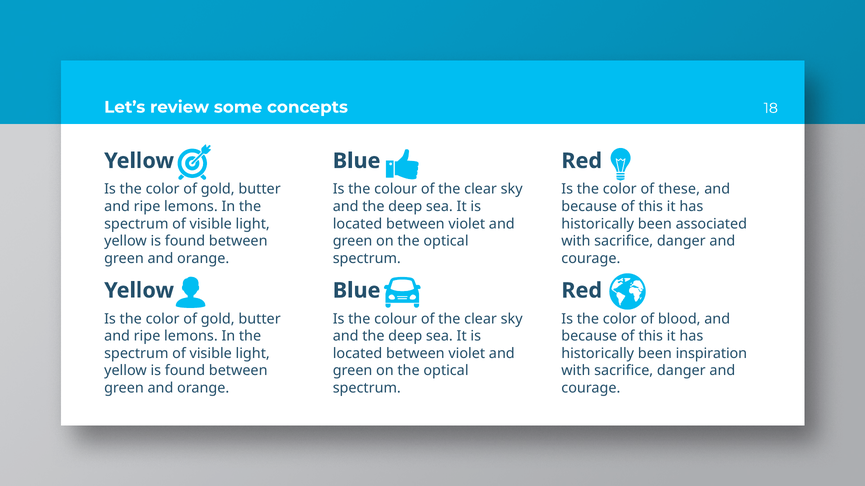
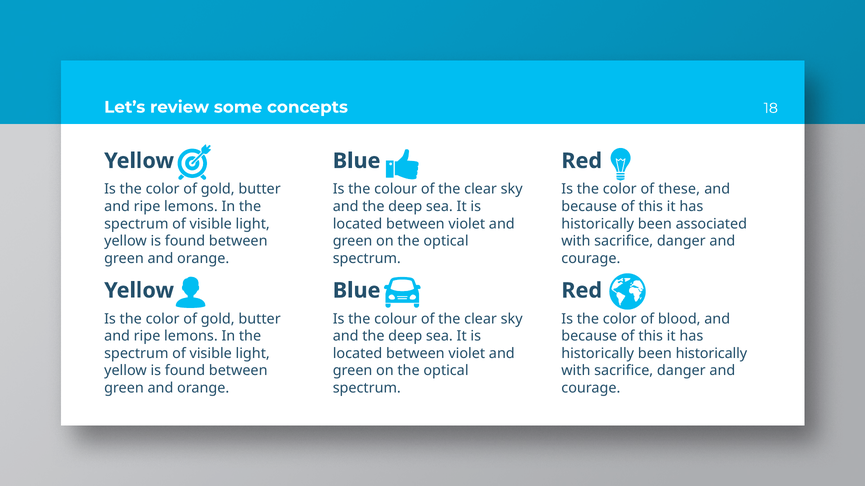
been inspiration: inspiration -> historically
